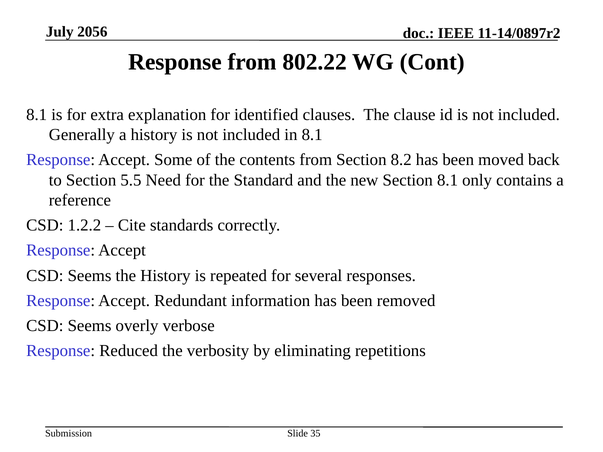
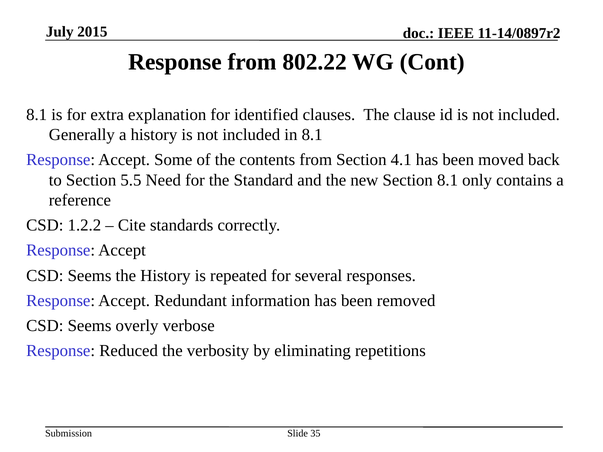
2056: 2056 -> 2015
8.2: 8.2 -> 4.1
